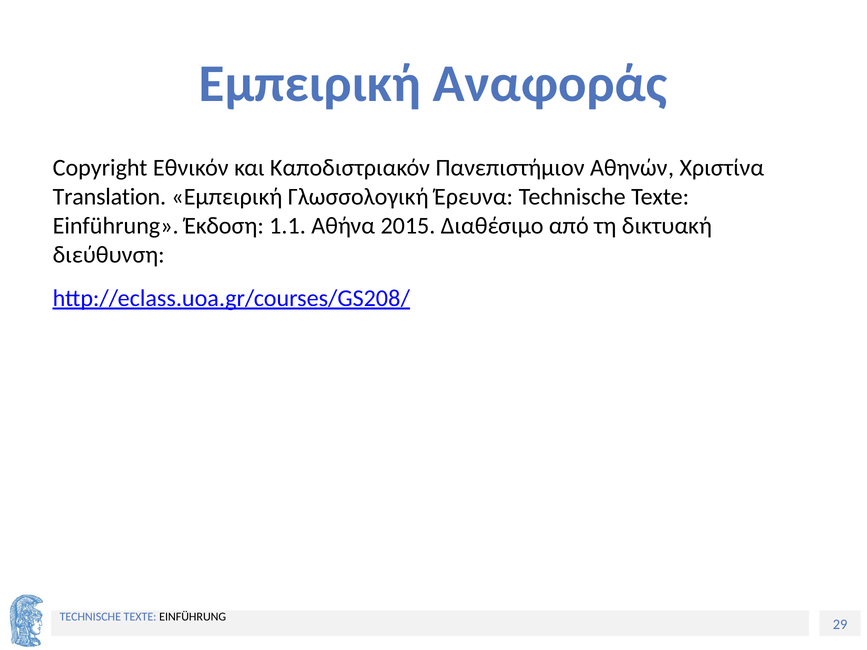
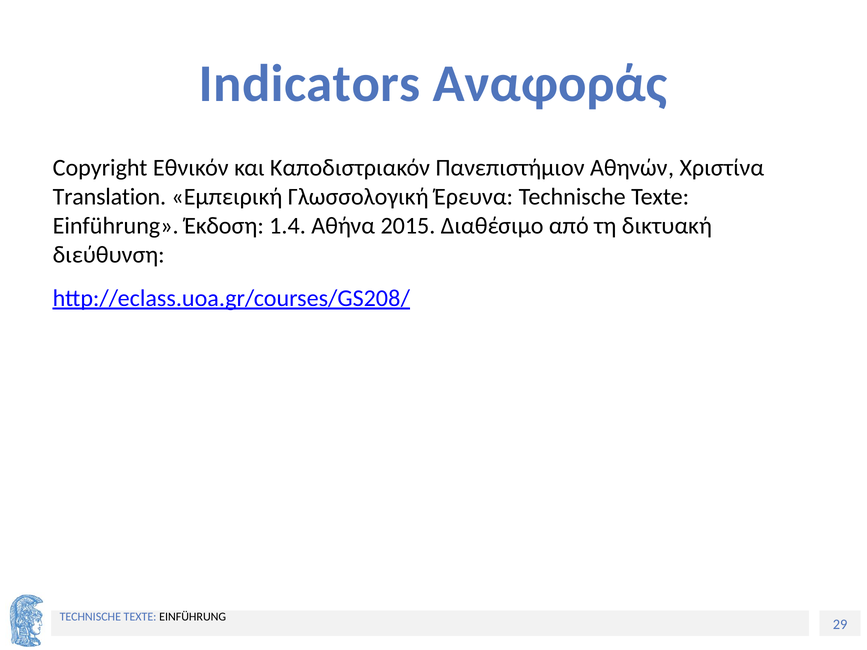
Εμπειρική at (310, 84): Εμπειρική -> Indicators
1.1: 1.1 -> 1.4
